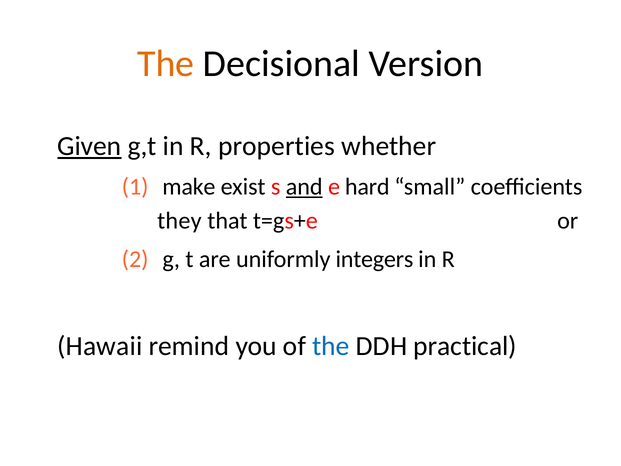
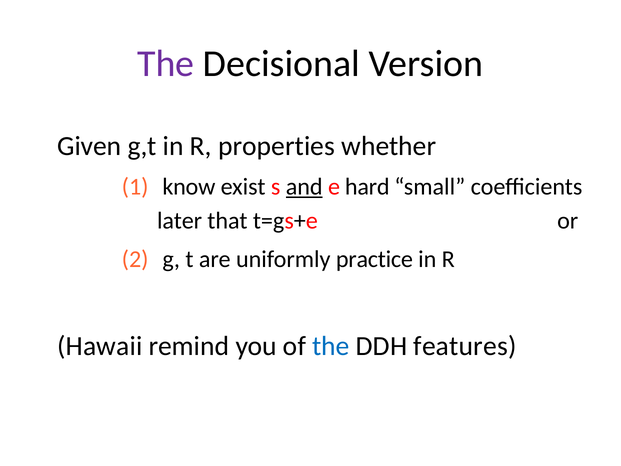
The at (166, 64) colour: orange -> purple
Given underline: present -> none
make: make -> know
they: they -> later
integers: integers -> practice
practical: practical -> features
